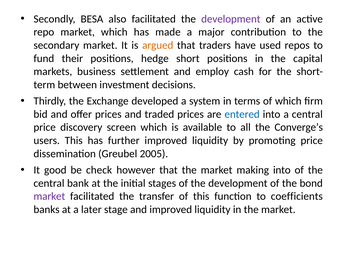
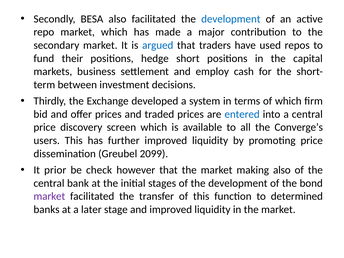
development at (231, 19) colour: purple -> blue
argued colour: orange -> blue
2005: 2005 -> 2099
good: good -> prior
making into: into -> also
coefficients: coefficients -> determined
